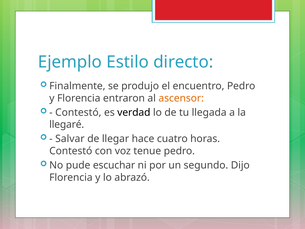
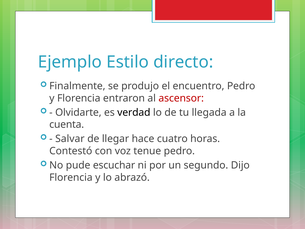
ascensor colour: orange -> red
Contestó at (78, 112): Contestó -> Olvidarte
llegaré: llegaré -> cuenta
